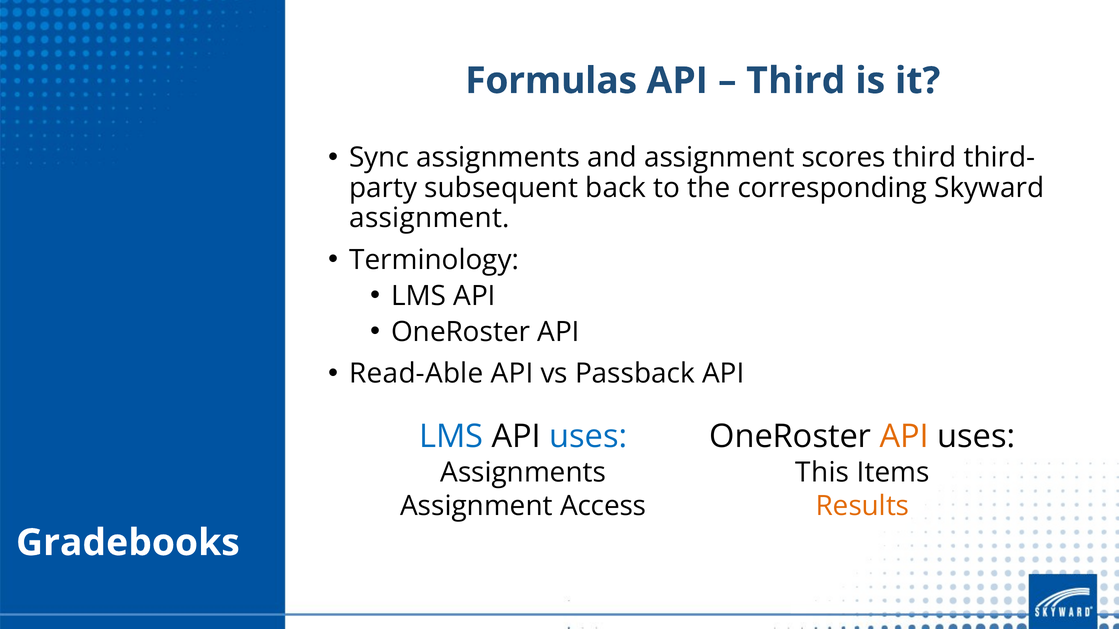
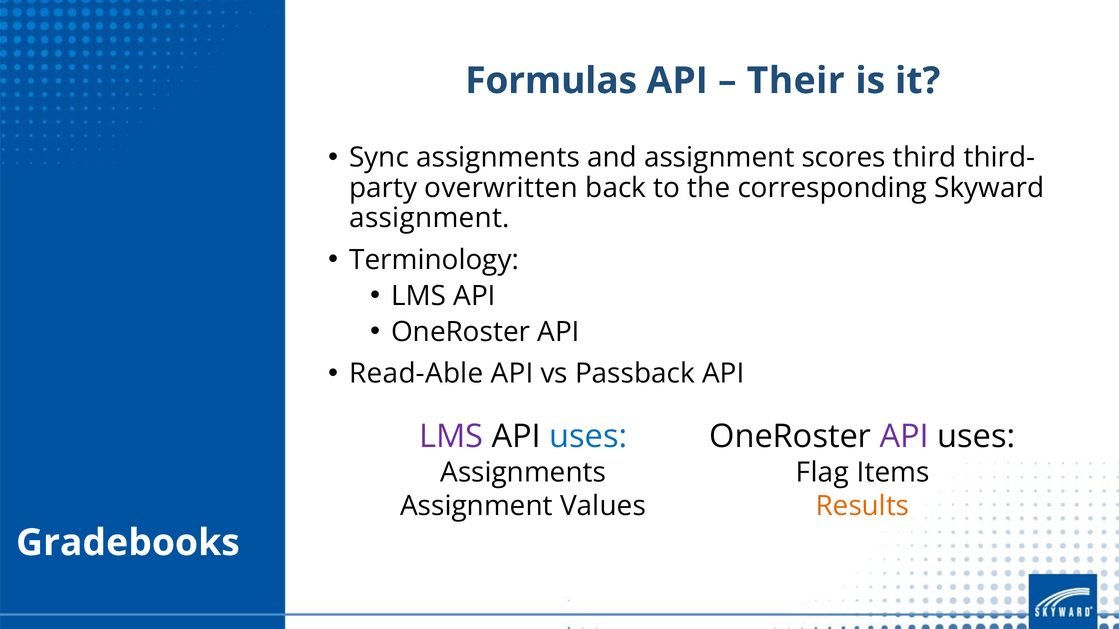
Third at (796, 81): Third -> Their
subsequent: subsequent -> overwritten
LMS at (451, 437) colour: blue -> purple
API at (904, 437) colour: orange -> purple
This: This -> Flag
Access: Access -> Values
